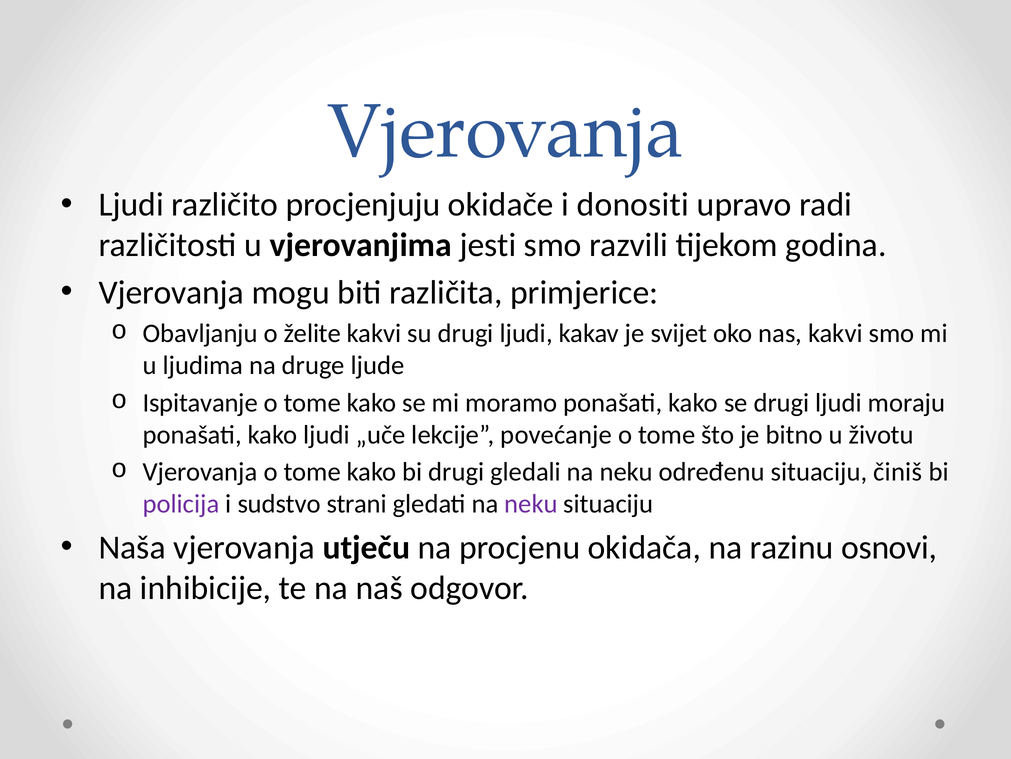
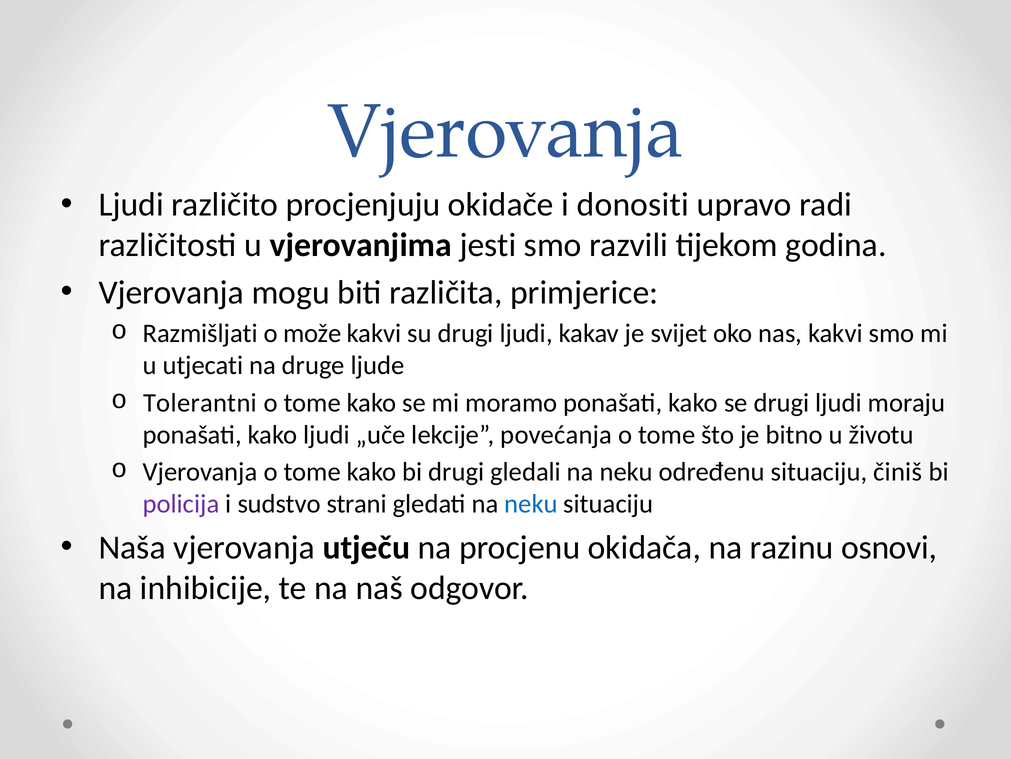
Obavljanju: Obavljanju -> Razmišljati
želite: želite -> može
ljudima: ljudima -> utjecati
Ispitavanje: Ispitavanje -> Tolerantni
povećanje: povećanje -> povećanja
neku at (531, 504) colour: purple -> blue
